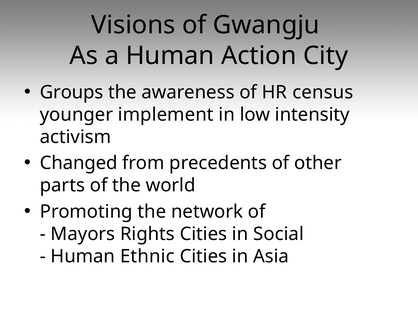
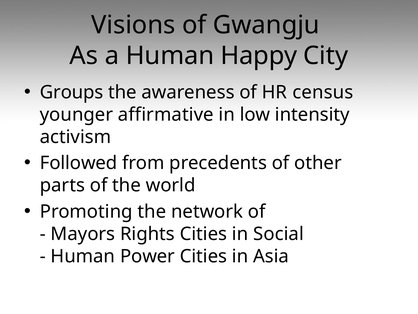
Action: Action -> Happy
implement: implement -> affirmative
Changed: Changed -> Followed
Ethnic: Ethnic -> Power
